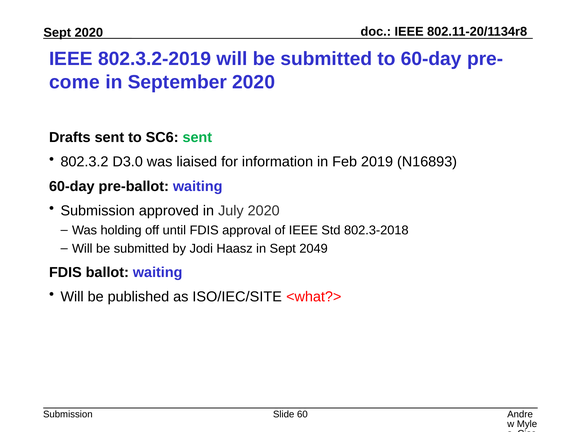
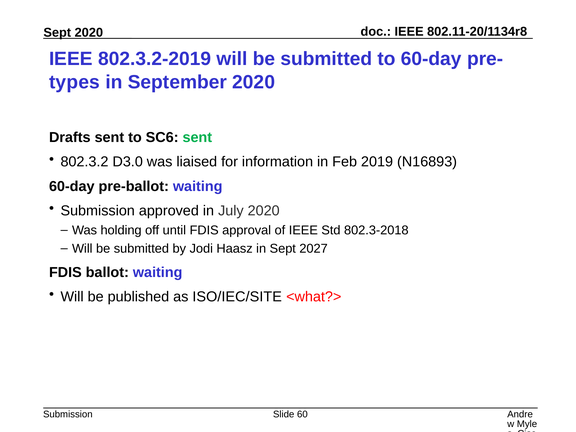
come: come -> types
2049: 2049 -> 2027
